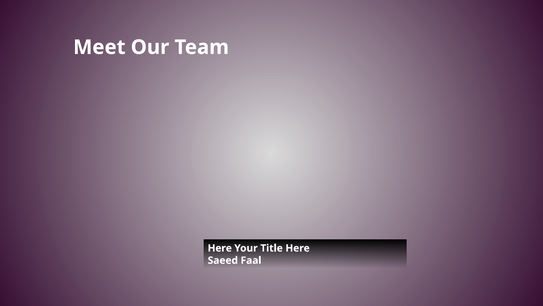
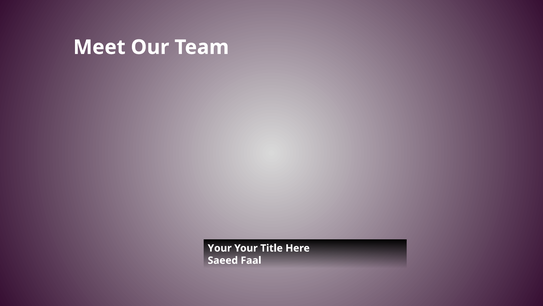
Here at (220, 248): Here -> Your
